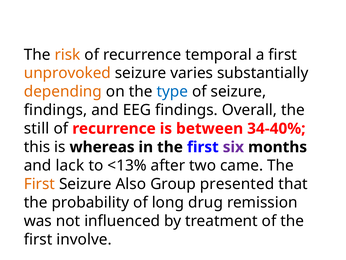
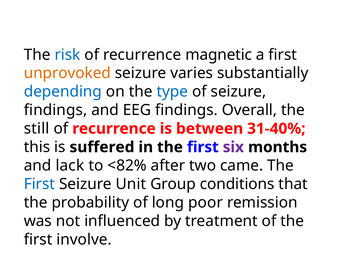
risk colour: orange -> blue
temporal: temporal -> magnetic
depending colour: orange -> blue
34-40%: 34-40% -> 31-40%
whereas: whereas -> suffered
<13%: <13% -> <82%
First at (39, 184) colour: orange -> blue
Also: Also -> Unit
presented: presented -> conditions
drug: drug -> poor
